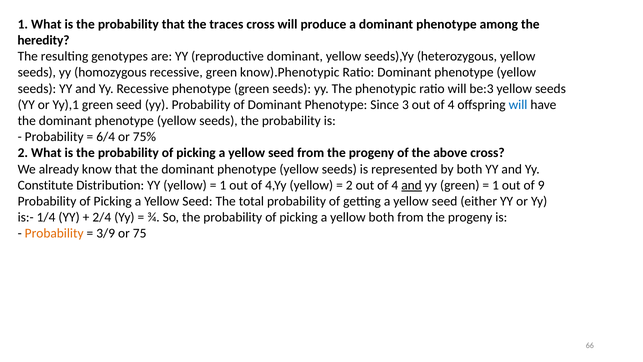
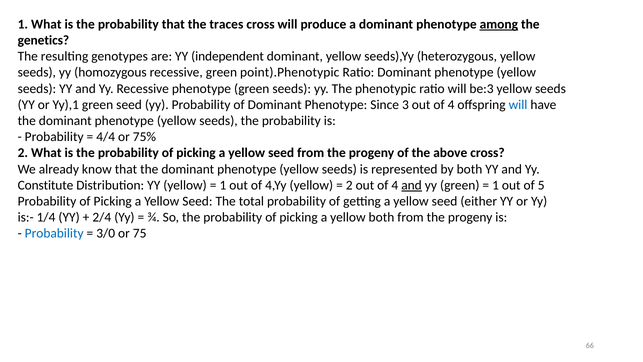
among underline: none -> present
heredity: heredity -> genetics
reproductive: reproductive -> independent
know).Phenotypic: know).Phenotypic -> point).Phenotypic
6/4: 6/4 -> 4/4
9: 9 -> 5
Probability at (54, 233) colour: orange -> blue
3/9: 3/9 -> 3/0
